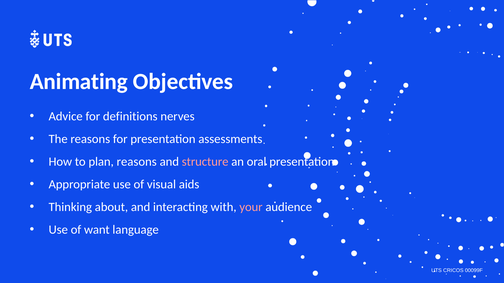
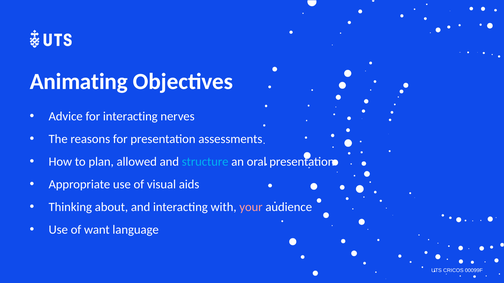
for definitions: definitions -> interacting
plan reasons: reasons -> allowed
structure colour: pink -> light blue
